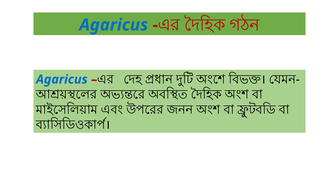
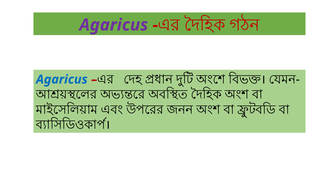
Agaricus at (114, 25) colour: blue -> purple
